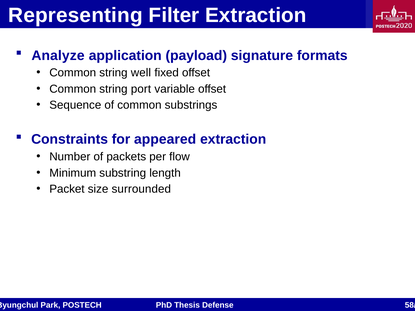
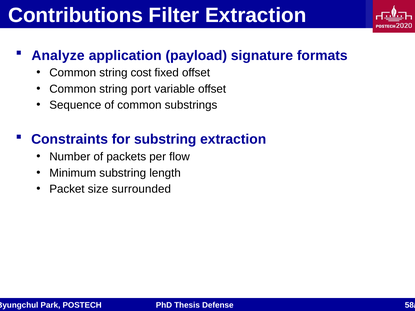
Representing: Representing -> Contributions
well: well -> cost
for appeared: appeared -> substring
